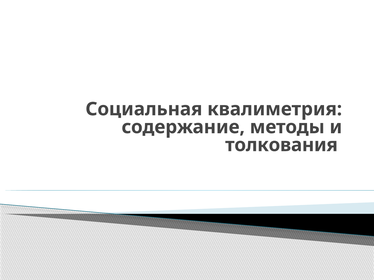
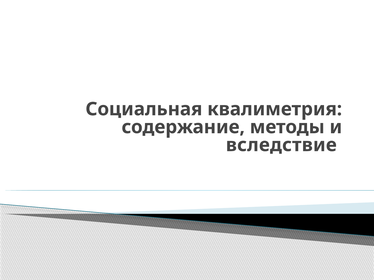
толкования: толкования -> вследствие
